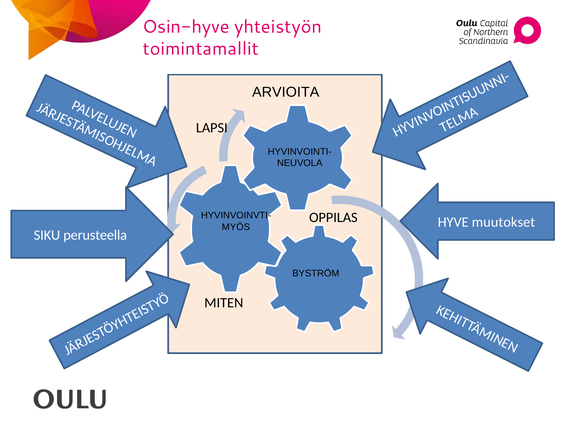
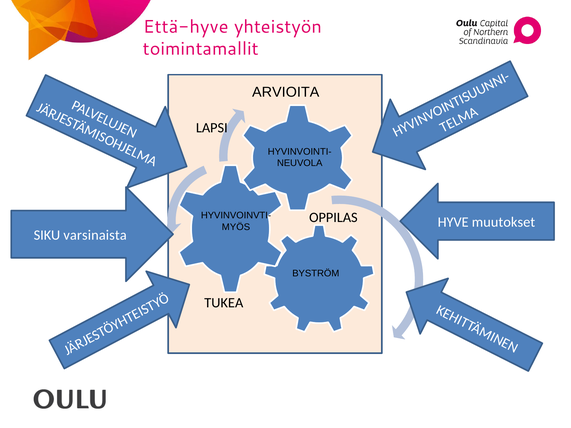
Osin-hyve: Osin-hyve -> Että-hyve
perusteella: perusteella -> varsinaista
MITEN: MITEN -> TUKEA
